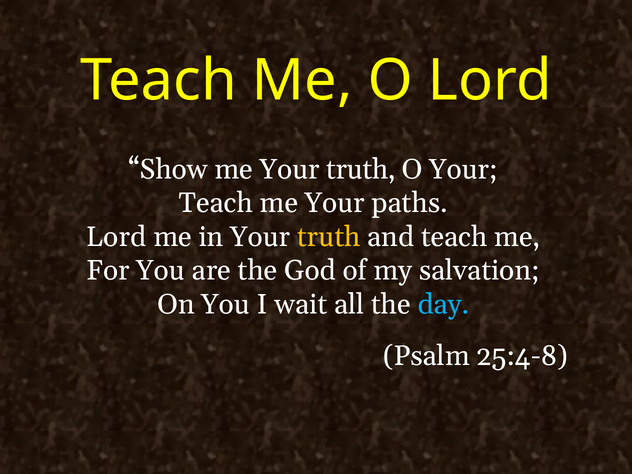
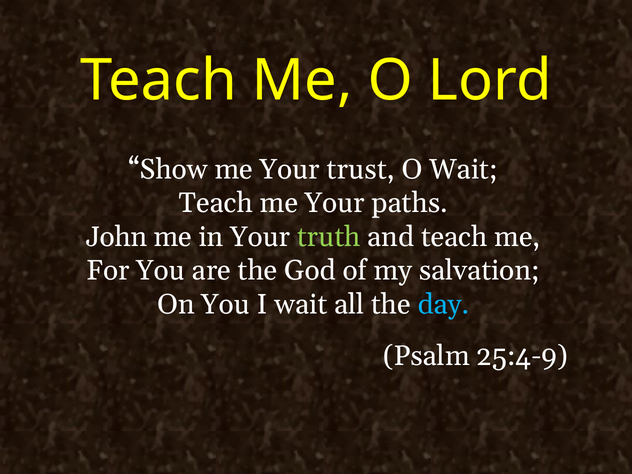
me Your truth: truth -> trust
O Your: Your -> Wait
Lord at (116, 237): Lord -> John
truth at (329, 237) colour: yellow -> light green
25:4-8: 25:4-8 -> 25:4-9
